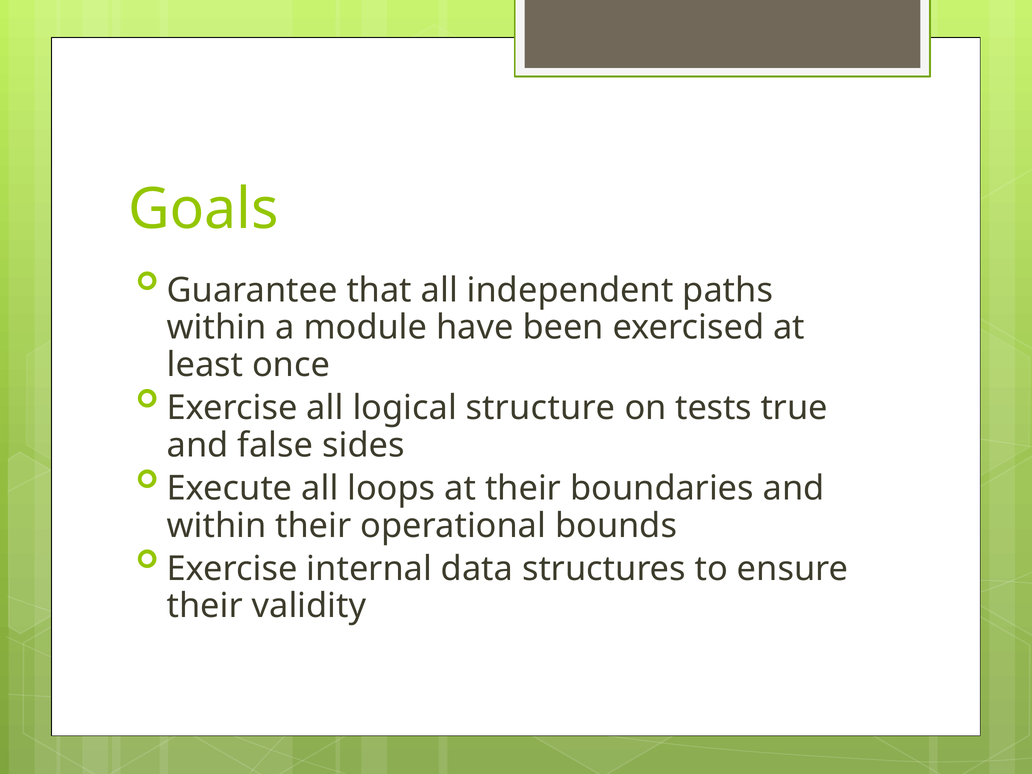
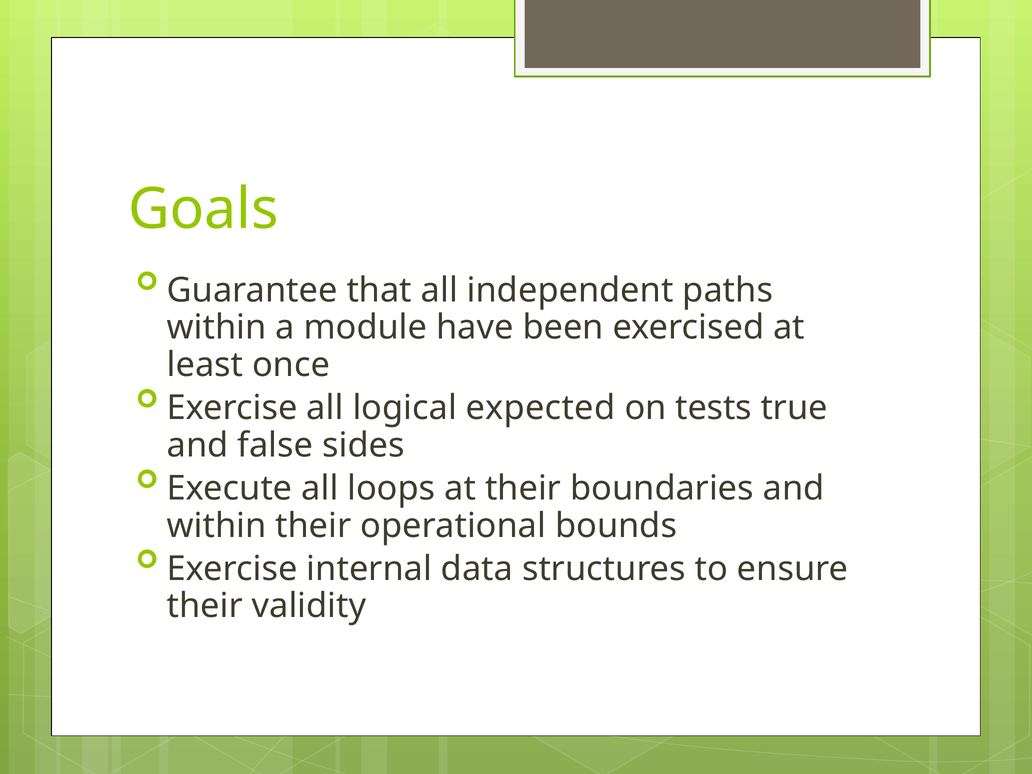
structure: structure -> expected
